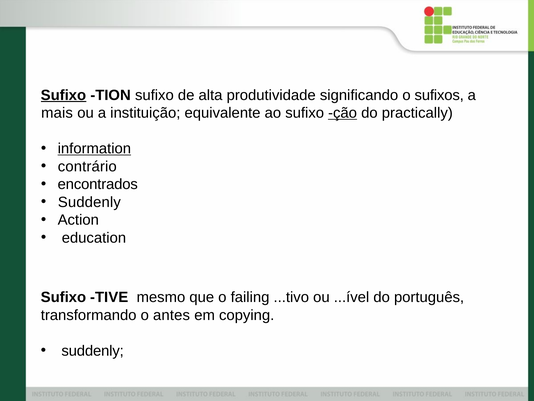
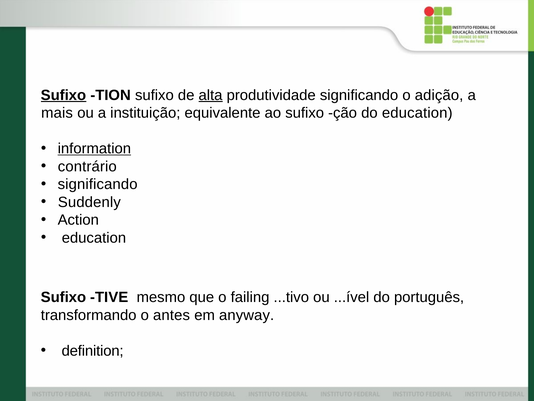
alta underline: none -> present
sufixos: sufixos -> adição
ção underline: present -> none
do practically: practically -> education
encontrados at (98, 184): encontrados -> significando
copying: copying -> anyway
suddenly at (93, 350): suddenly -> definition
